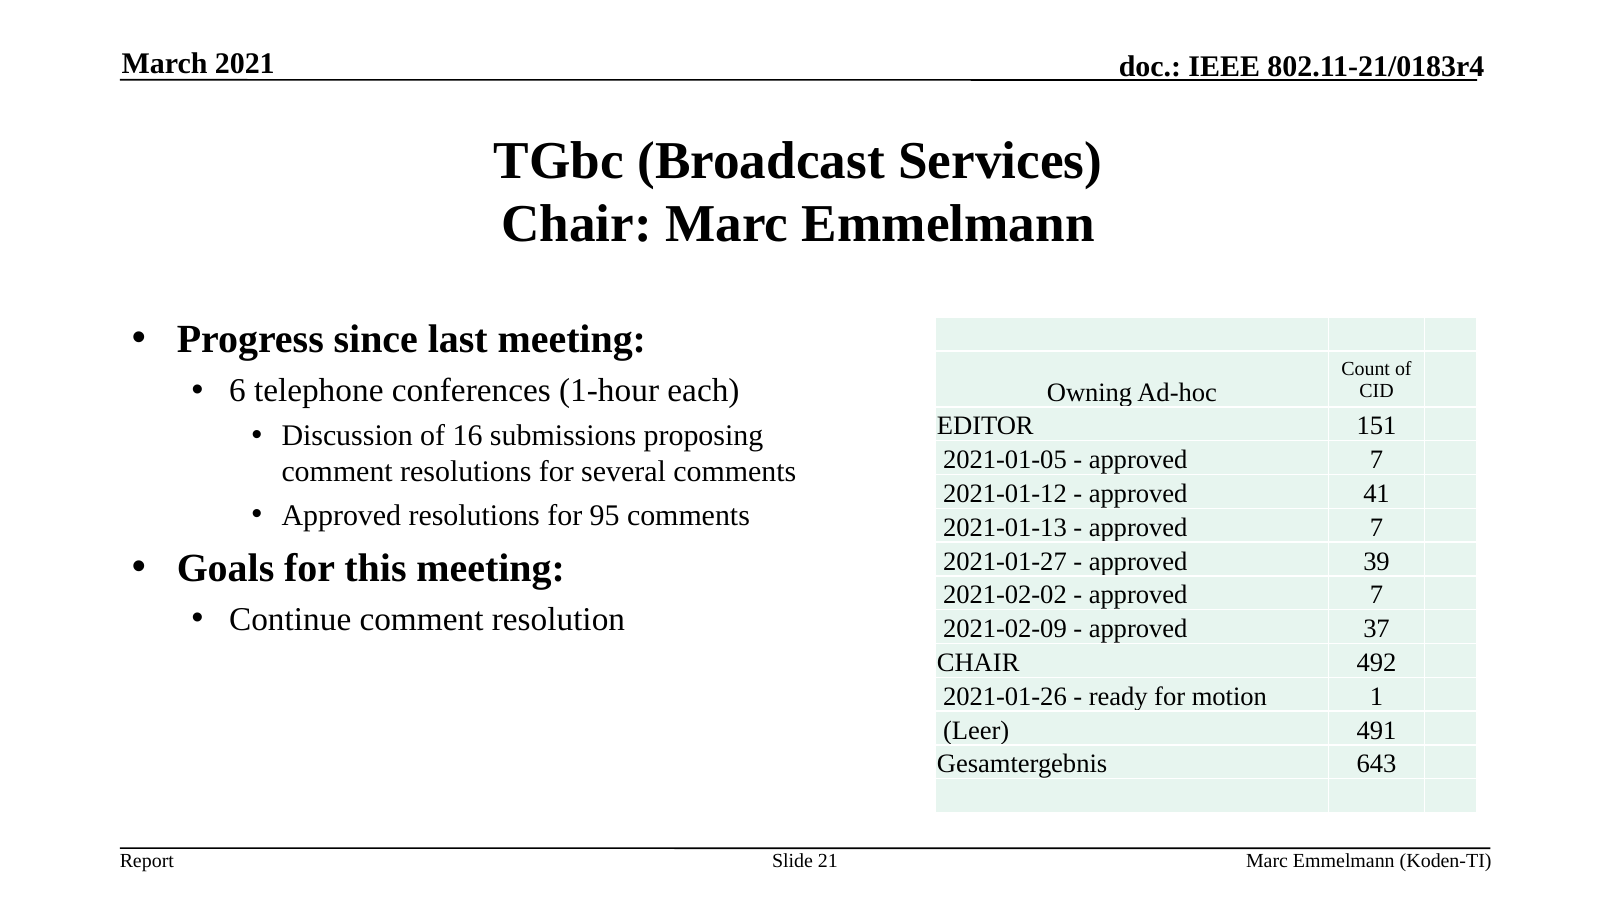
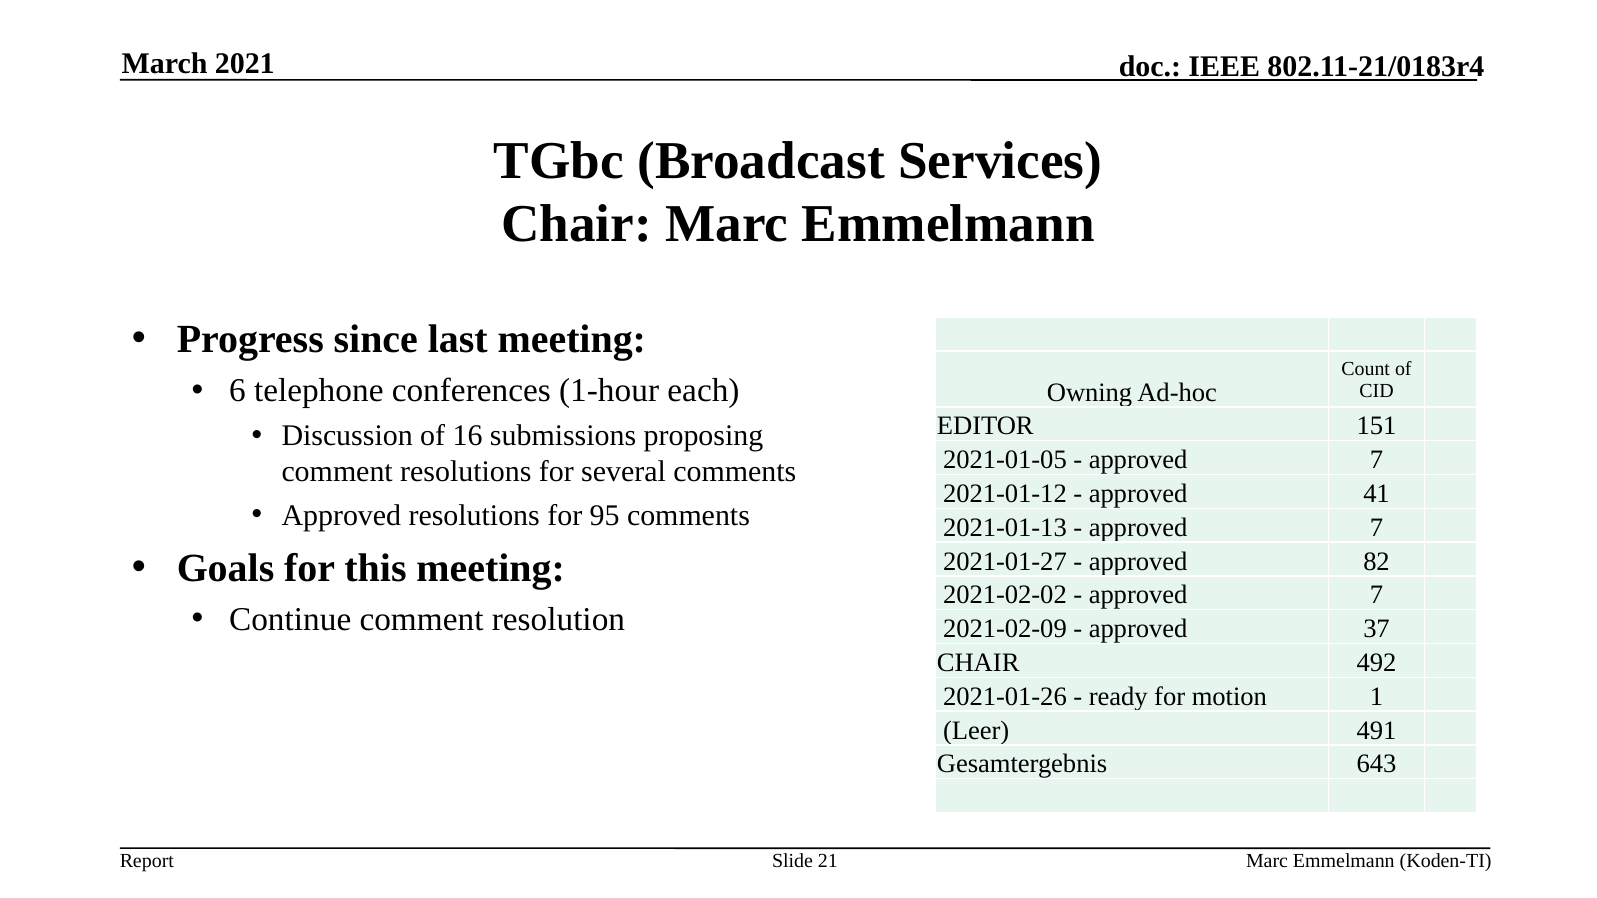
39: 39 -> 82
